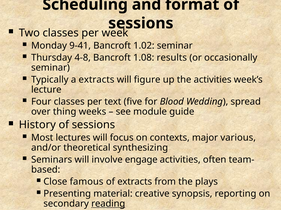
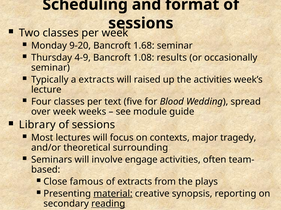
9-41: 9-41 -> 9-20
1.02: 1.02 -> 1.68
4-8: 4-8 -> 4-9
will figure: figure -> raised
over thing: thing -> week
History: History -> Library
various: various -> tragedy
synthesizing: synthesizing -> surrounding
material underline: none -> present
